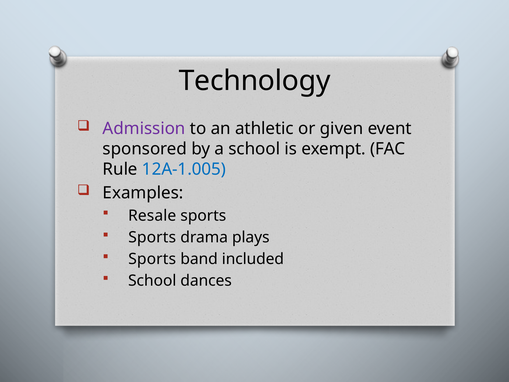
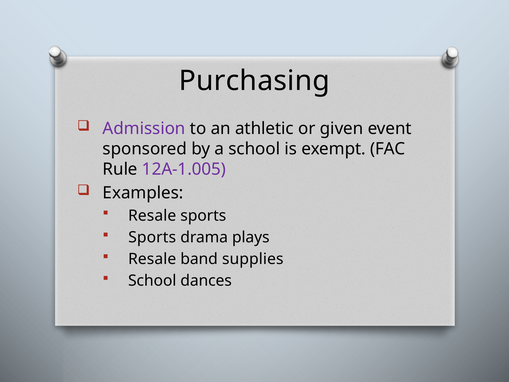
Technology: Technology -> Purchasing
12A-1.005 colour: blue -> purple
Sports at (152, 259): Sports -> Resale
included: included -> supplies
